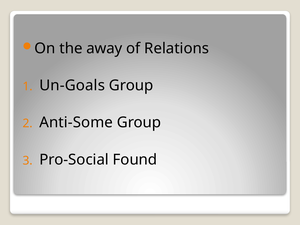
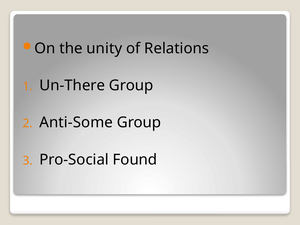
away: away -> unity
Un-Goals: Un-Goals -> Un-There
